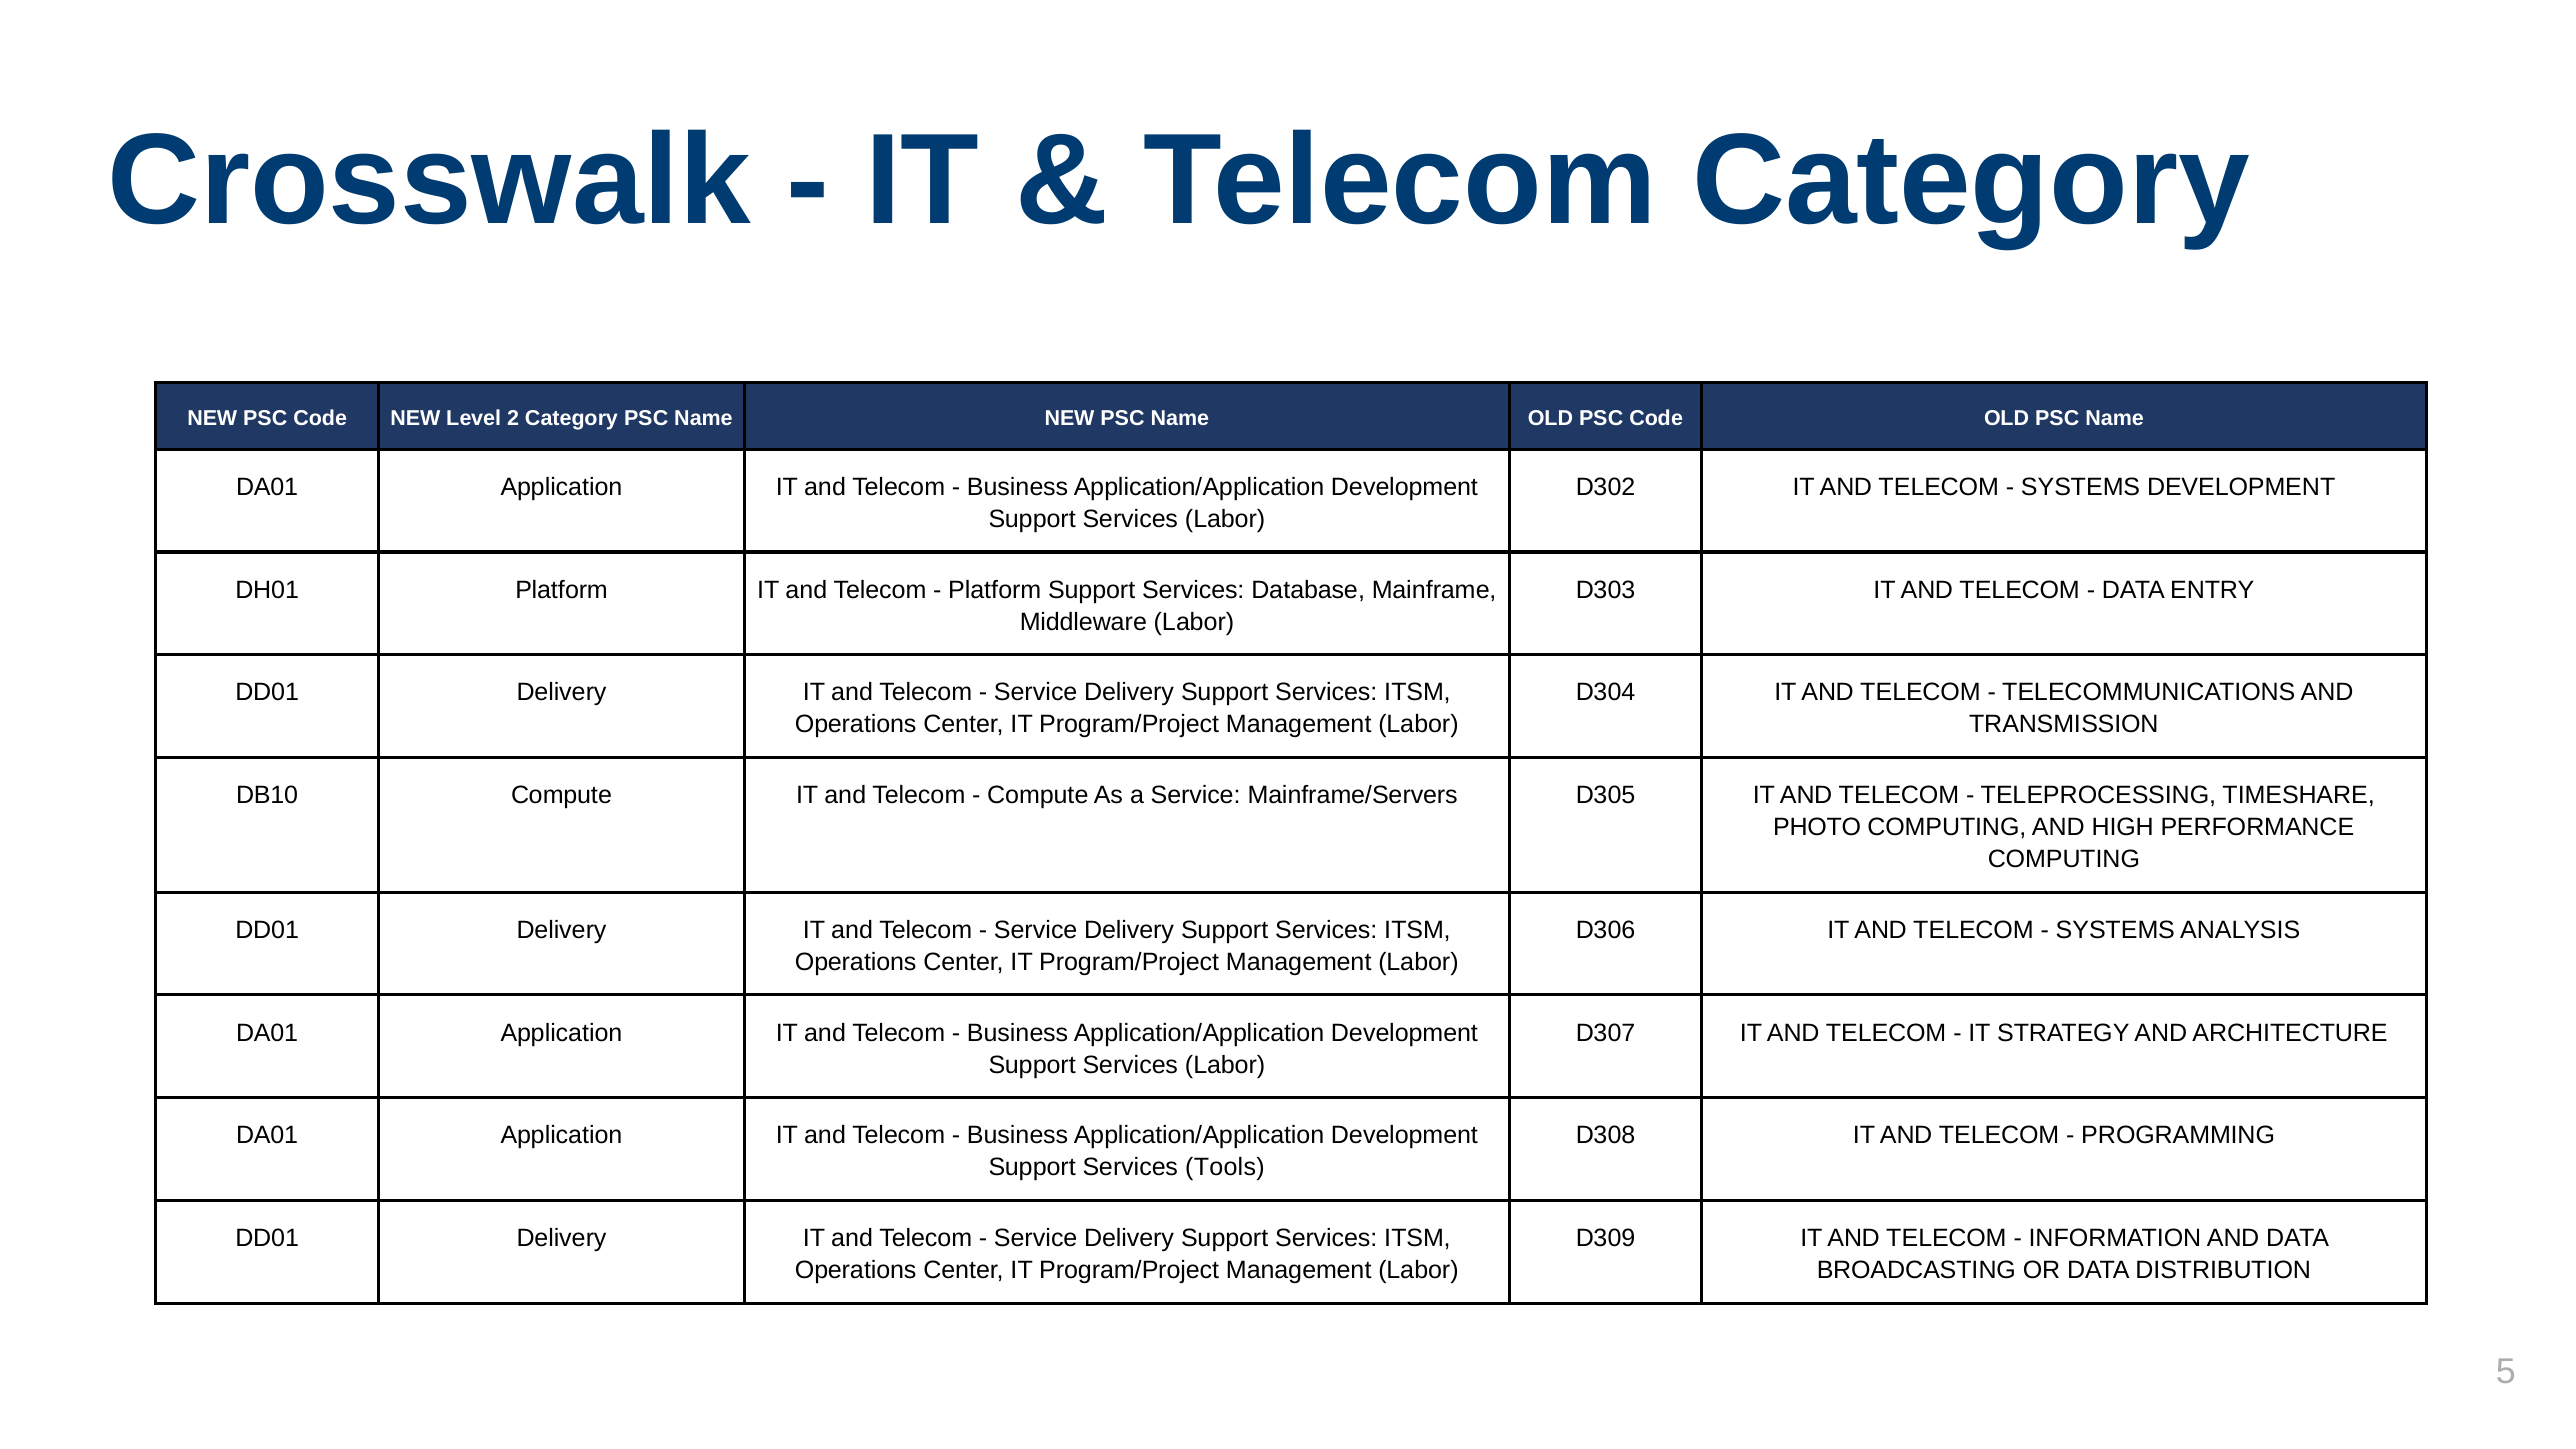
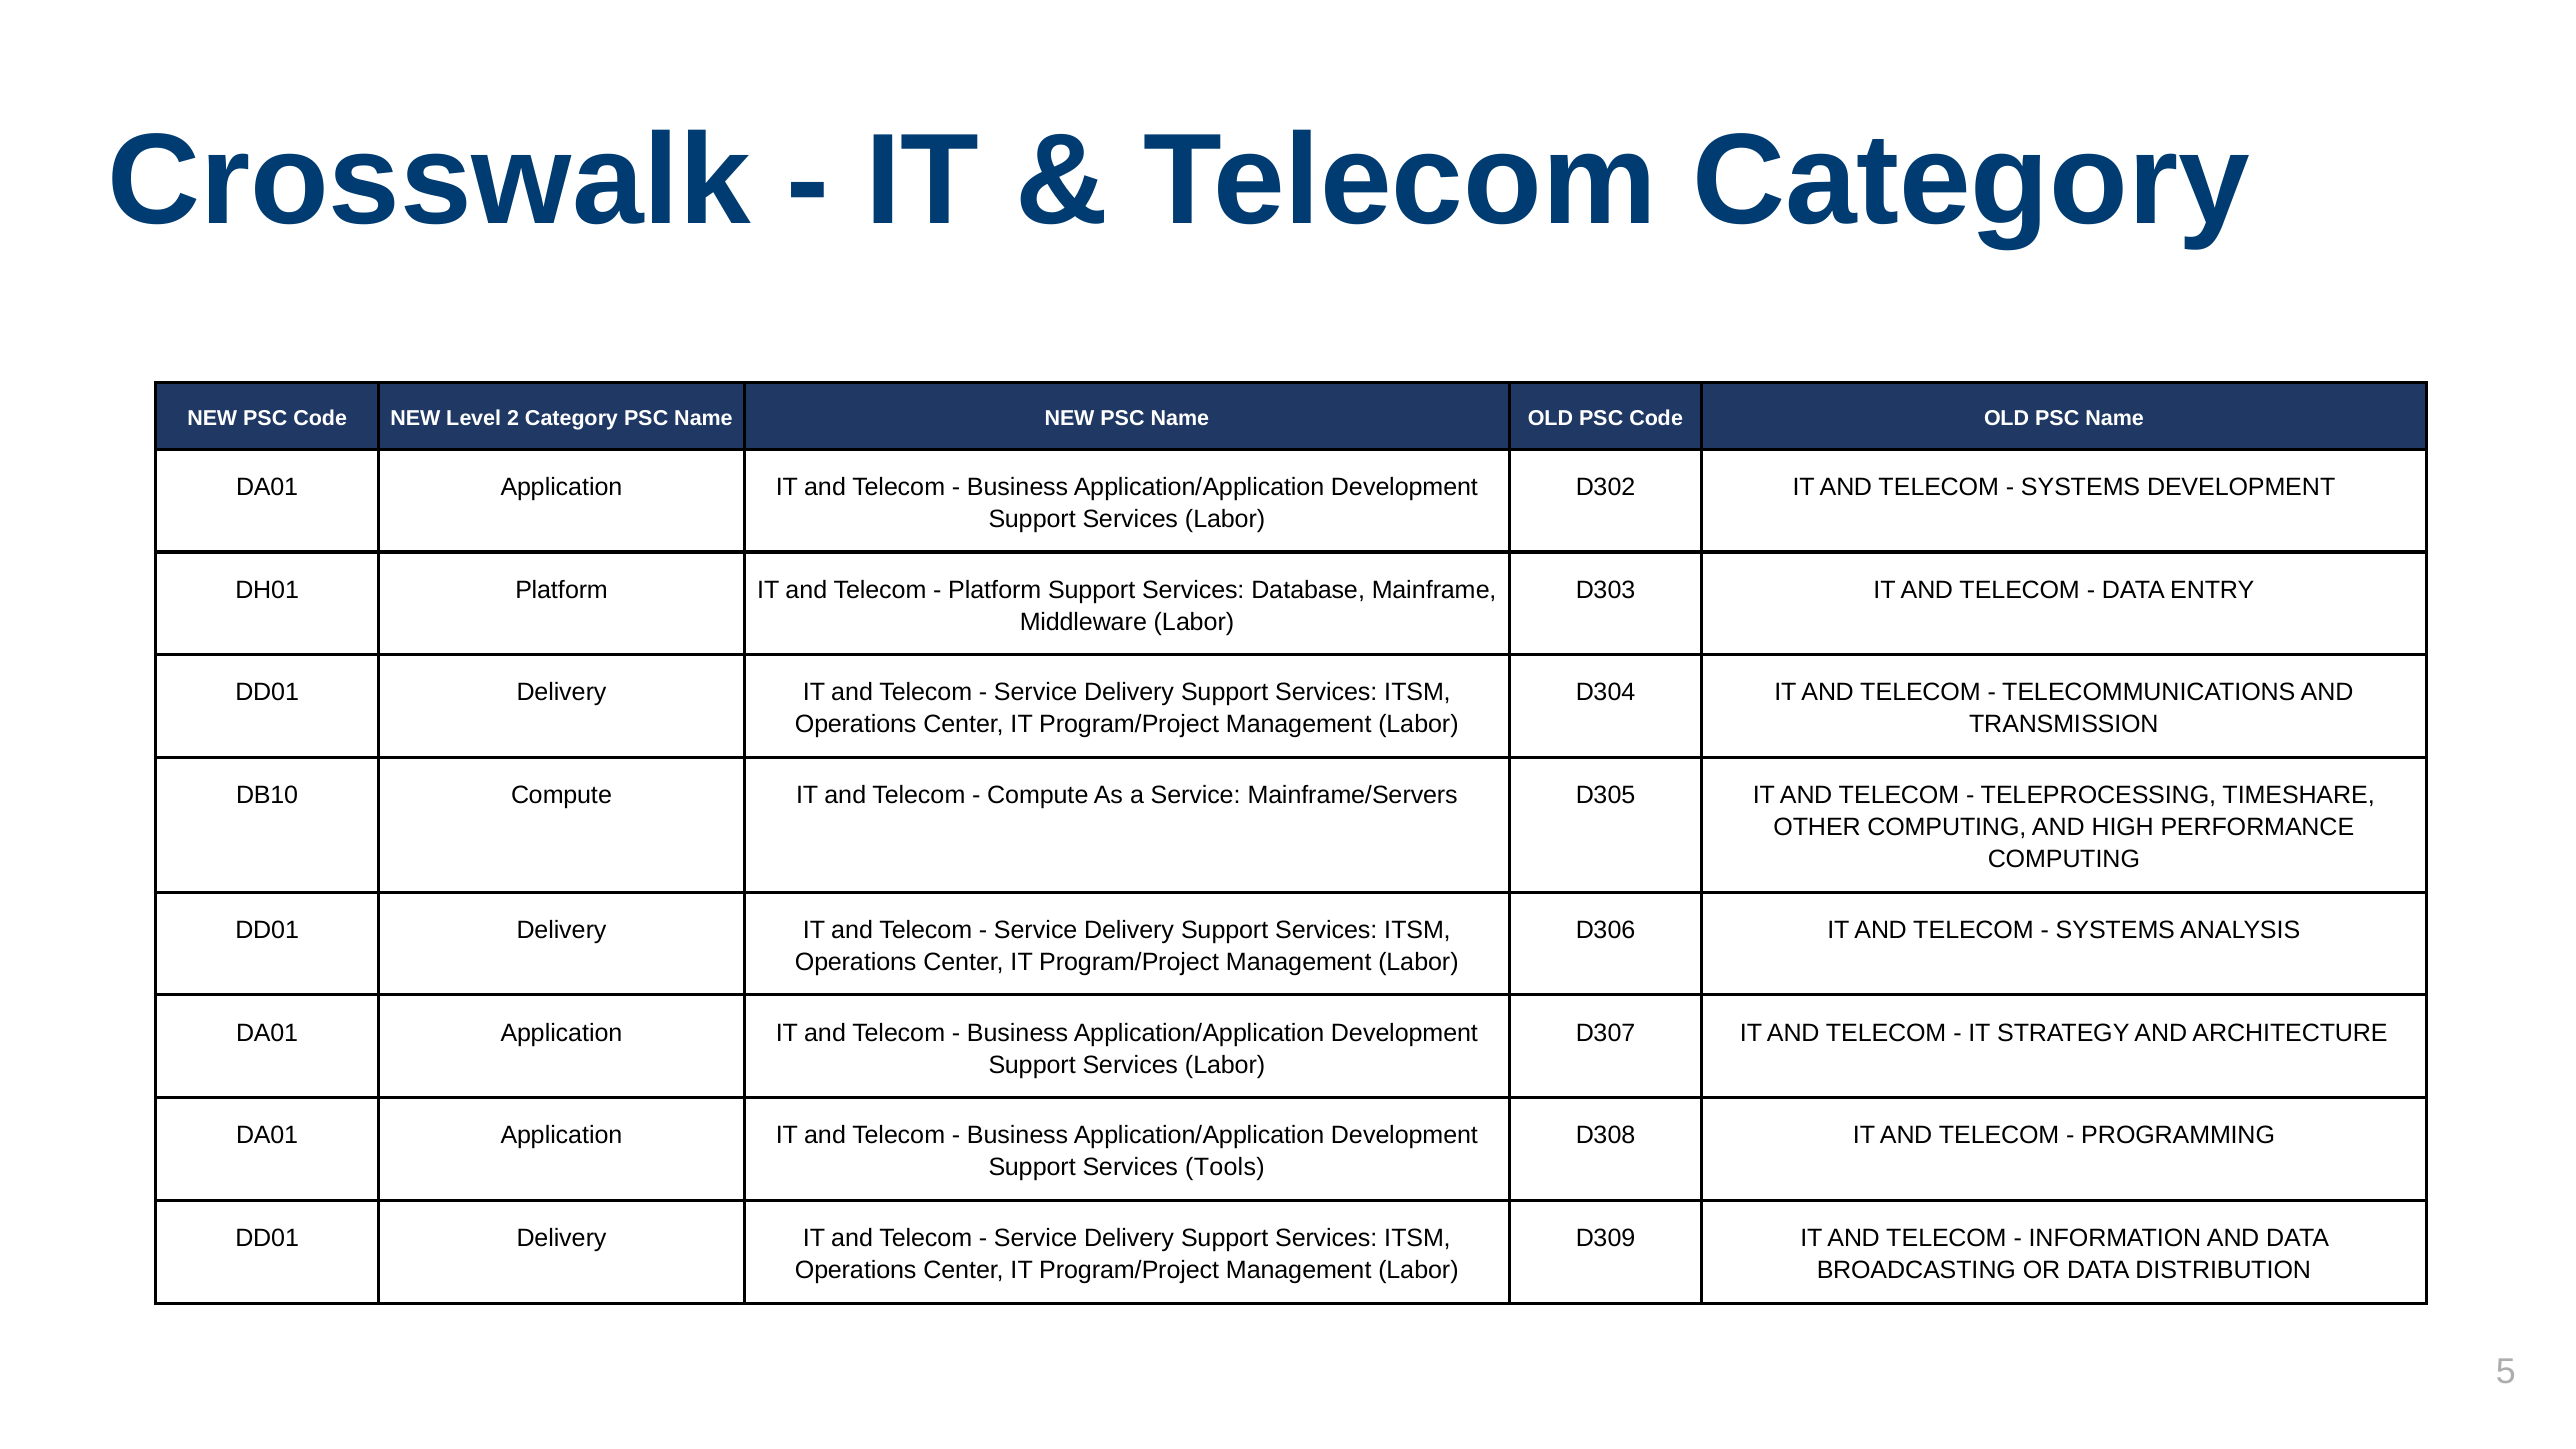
PHOTO: PHOTO -> OTHER
